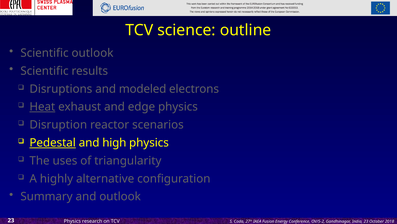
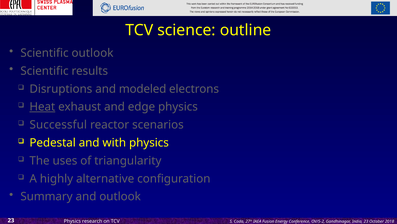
Disruption: Disruption -> Successful
Pedestal underline: present -> none
high: high -> with
